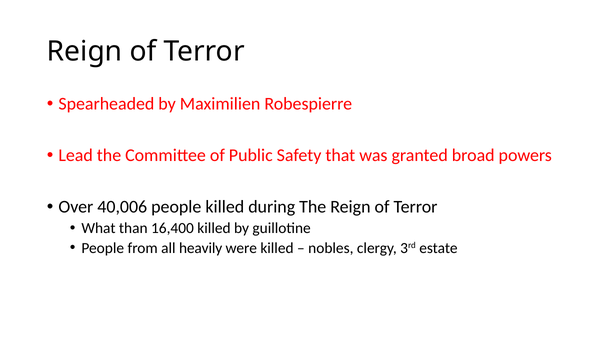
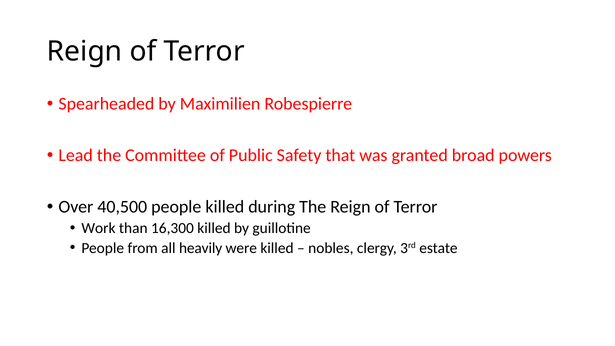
40,006: 40,006 -> 40,500
What: What -> Work
16,400: 16,400 -> 16,300
